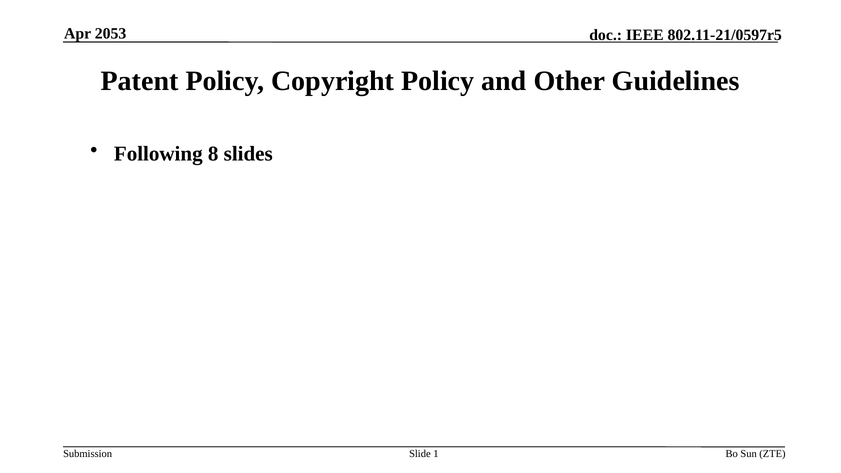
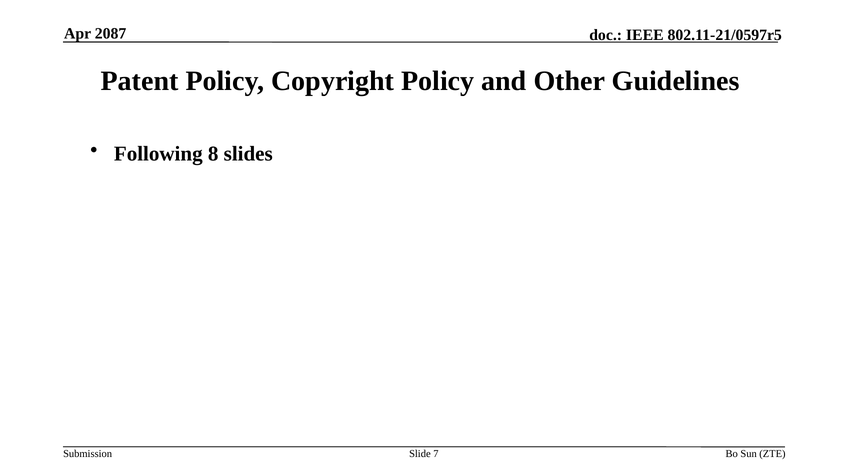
2053: 2053 -> 2087
1: 1 -> 7
